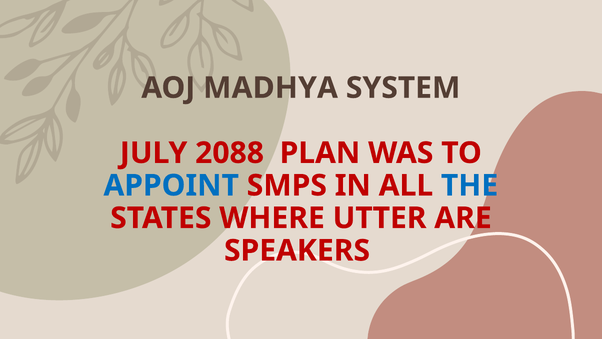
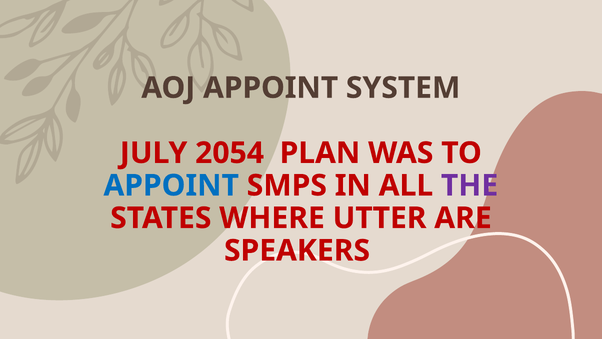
AOJ MADHYA: MADHYA -> APPOINT
2088: 2088 -> 2054
THE colour: blue -> purple
